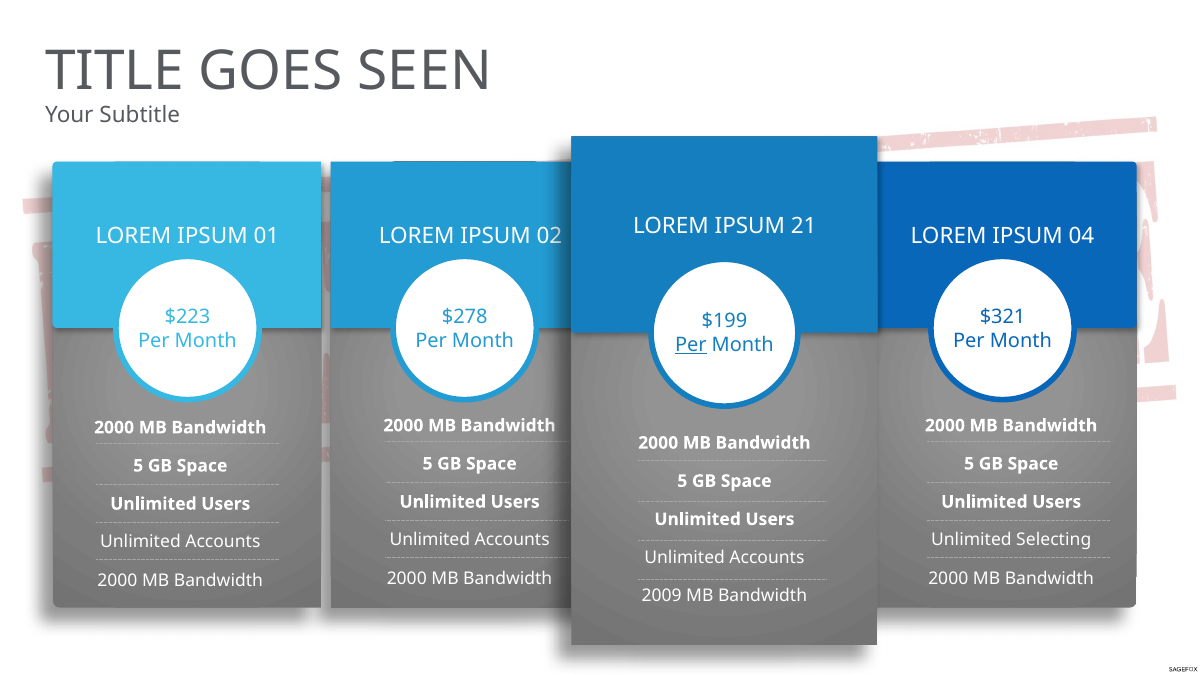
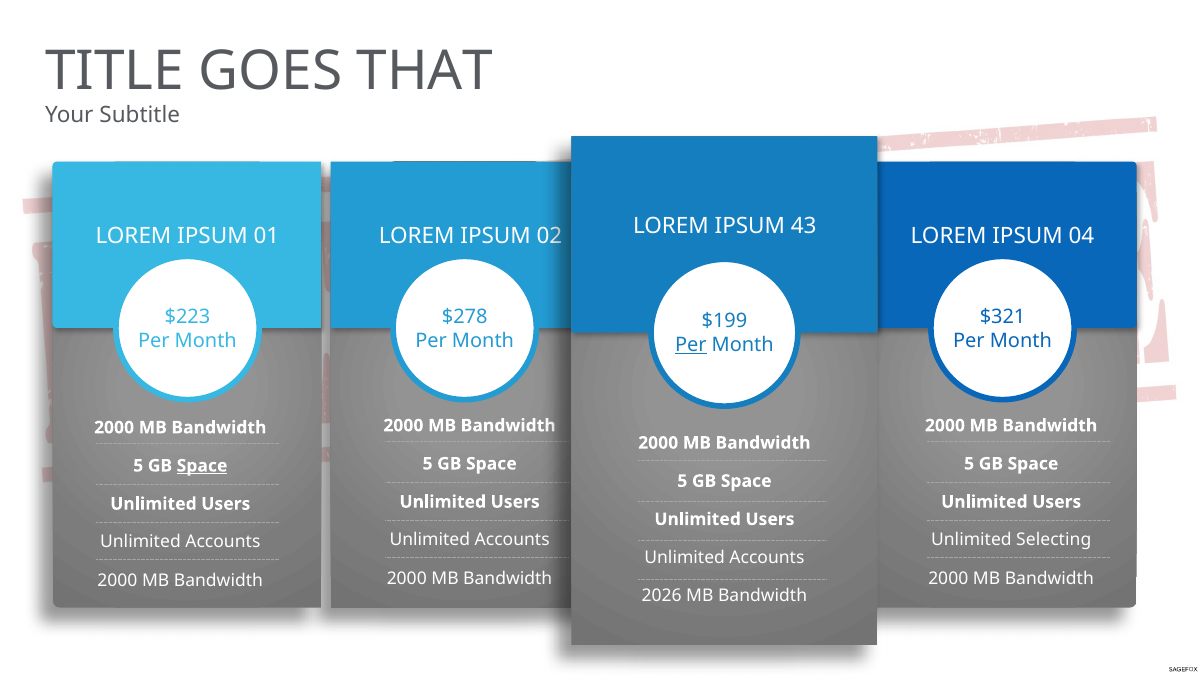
SEEN: SEEN -> THAT
21: 21 -> 43
Space at (202, 466) underline: none -> present
2009: 2009 -> 2026
